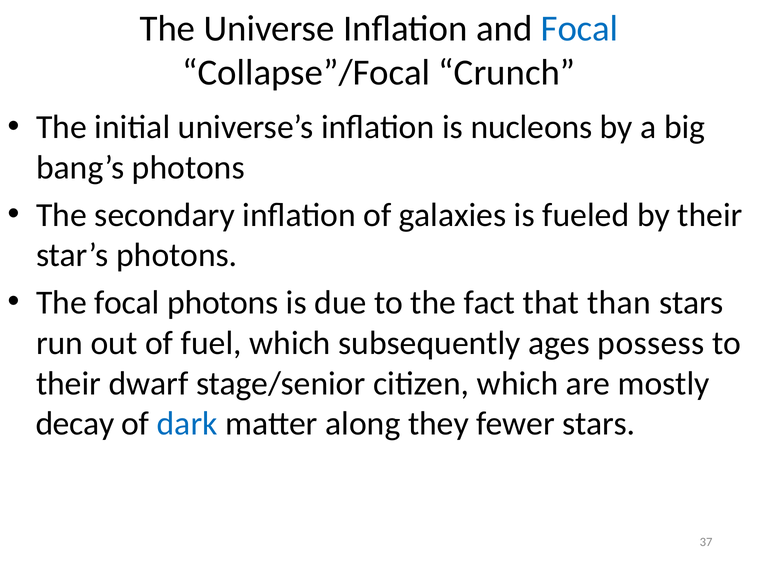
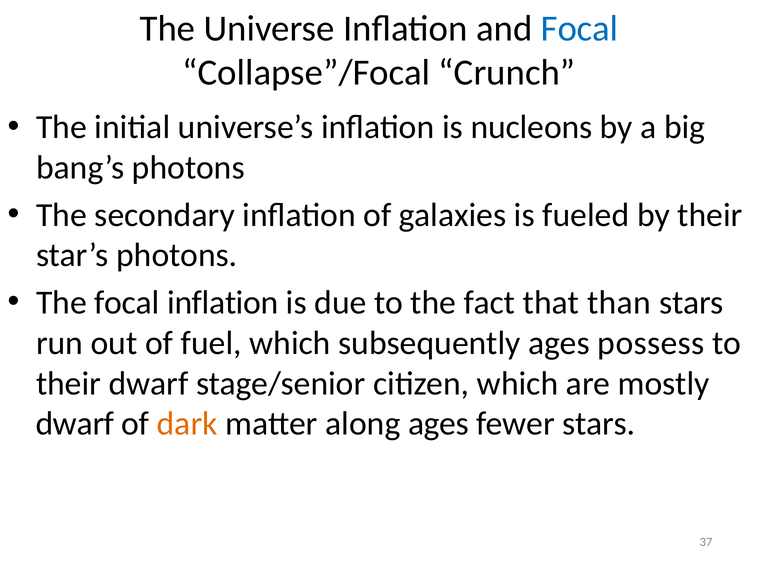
focal photons: photons -> inflation
decay at (75, 424): decay -> dwarf
dark colour: blue -> orange
along they: they -> ages
